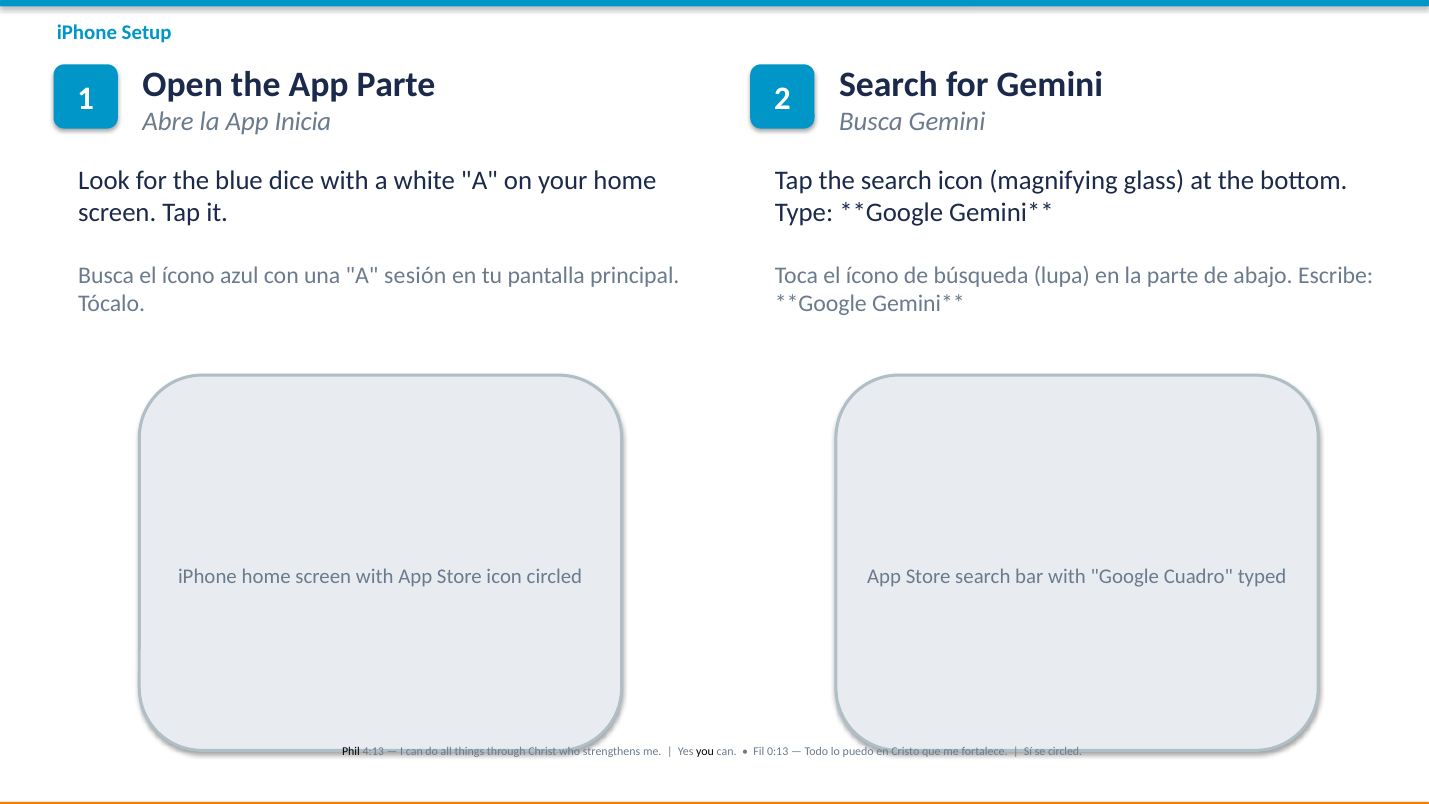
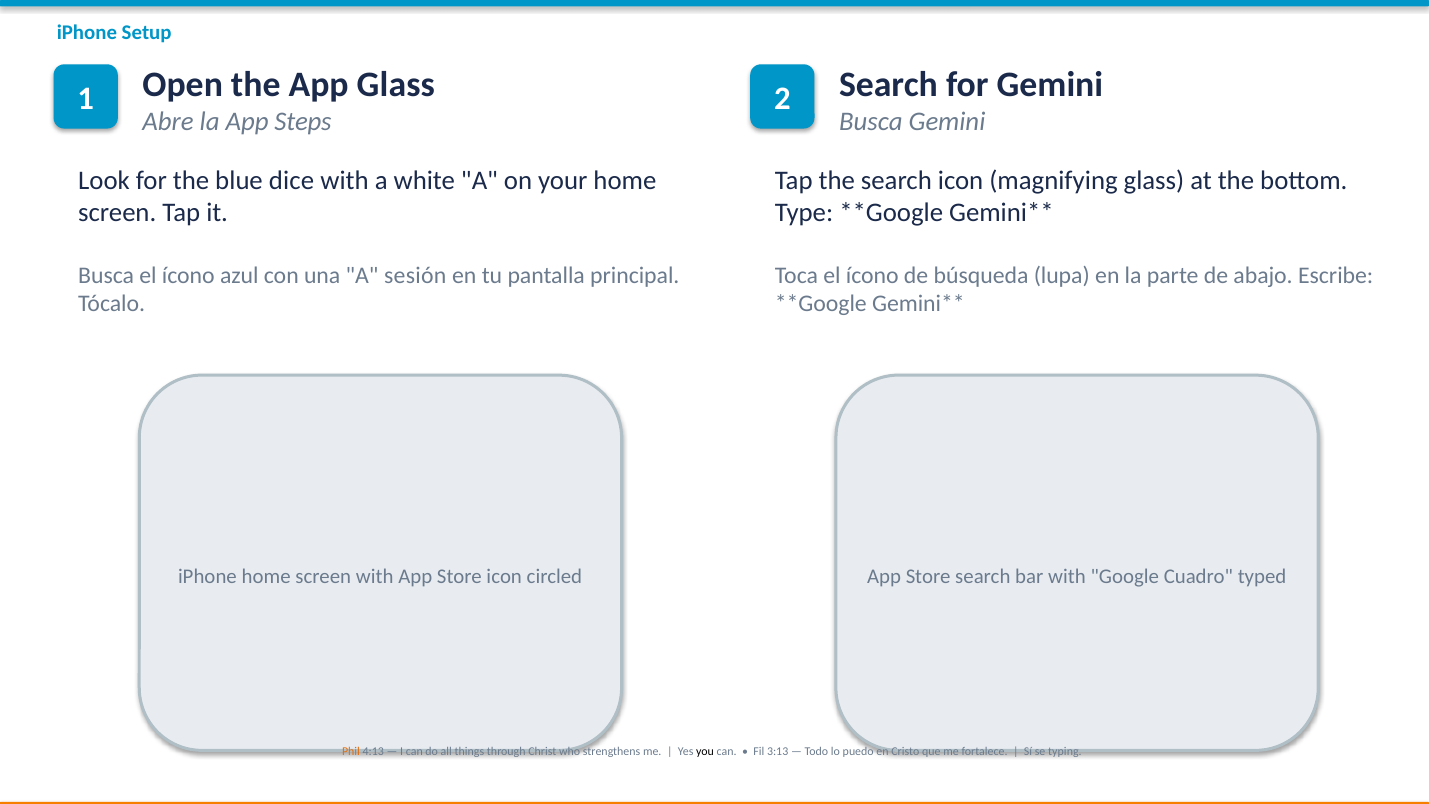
App Parte: Parte -> Glass
Inicia: Inicia -> Steps
Phil colour: black -> orange
0:13: 0:13 -> 3:13
se circled: circled -> typing
